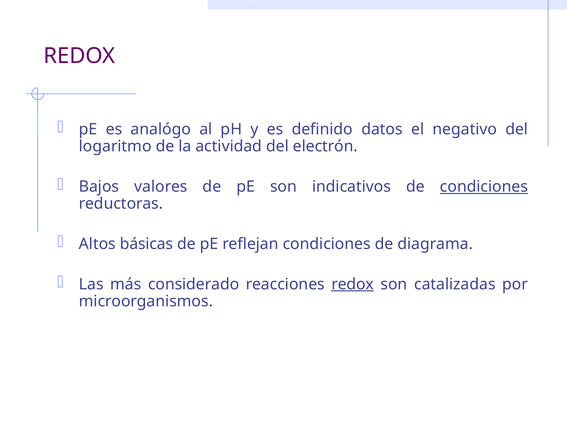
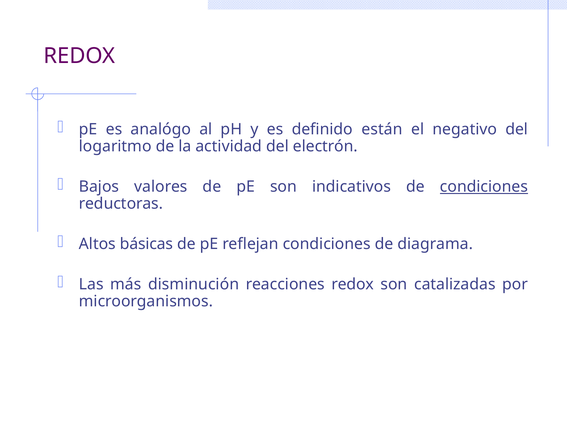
datos: datos -> están
considerado: considerado -> disminución
redox at (353, 284) underline: present -> none
